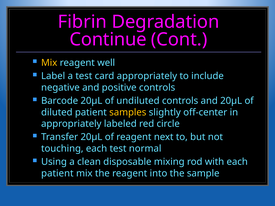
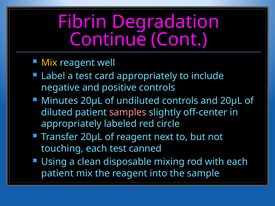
Barcode: Barcode -> Minutes
samples colour: yellow -> pink
normal: normal -> canned
